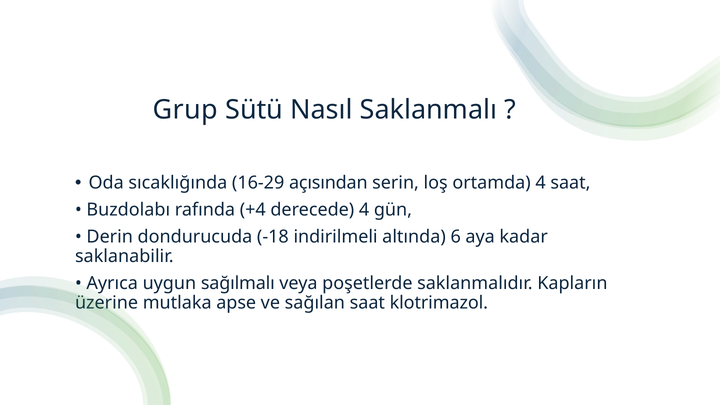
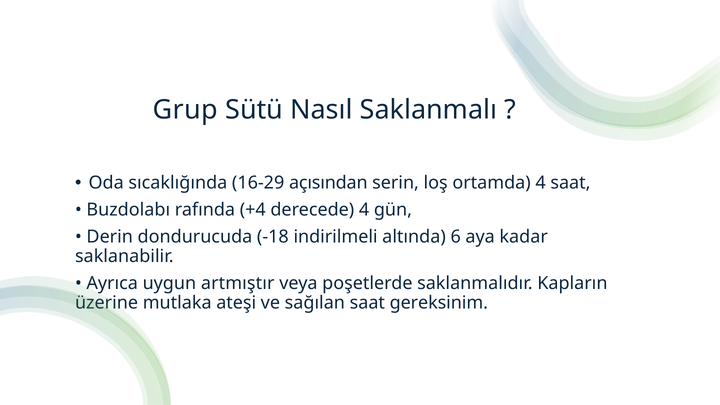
sağılmalı: sağılmalı -> artmıştır
apse: apse -> ateşi
klotrimazol: klotrimazol -> gereksinim
